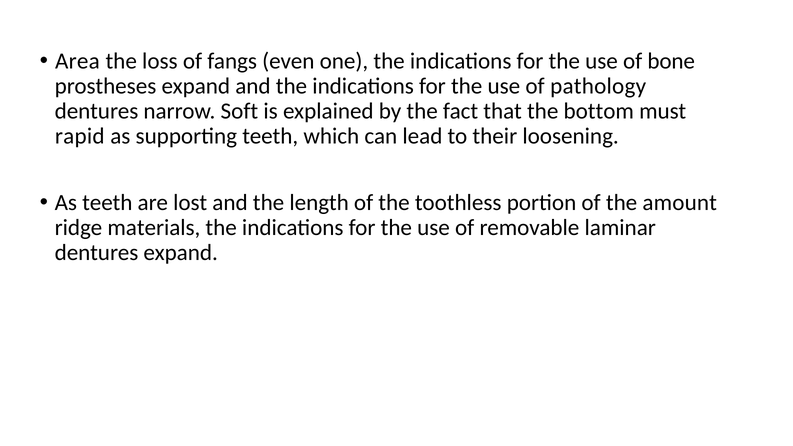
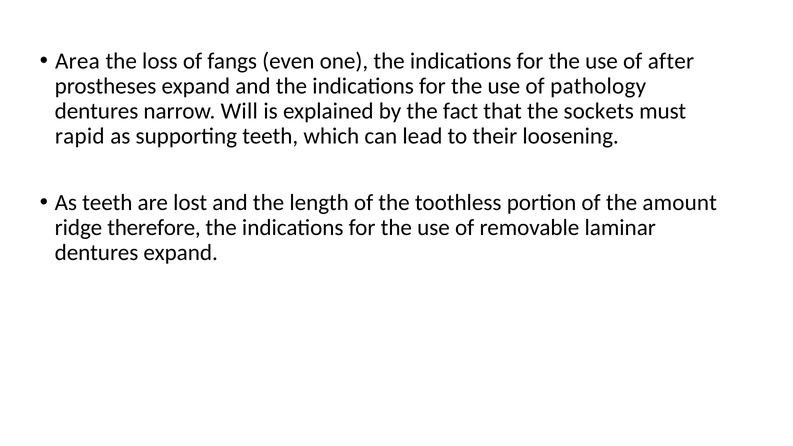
bone: bone -> after
Soft: Soft -> Will
bottom: bottom -> sockets
materials: materials -> therefore
